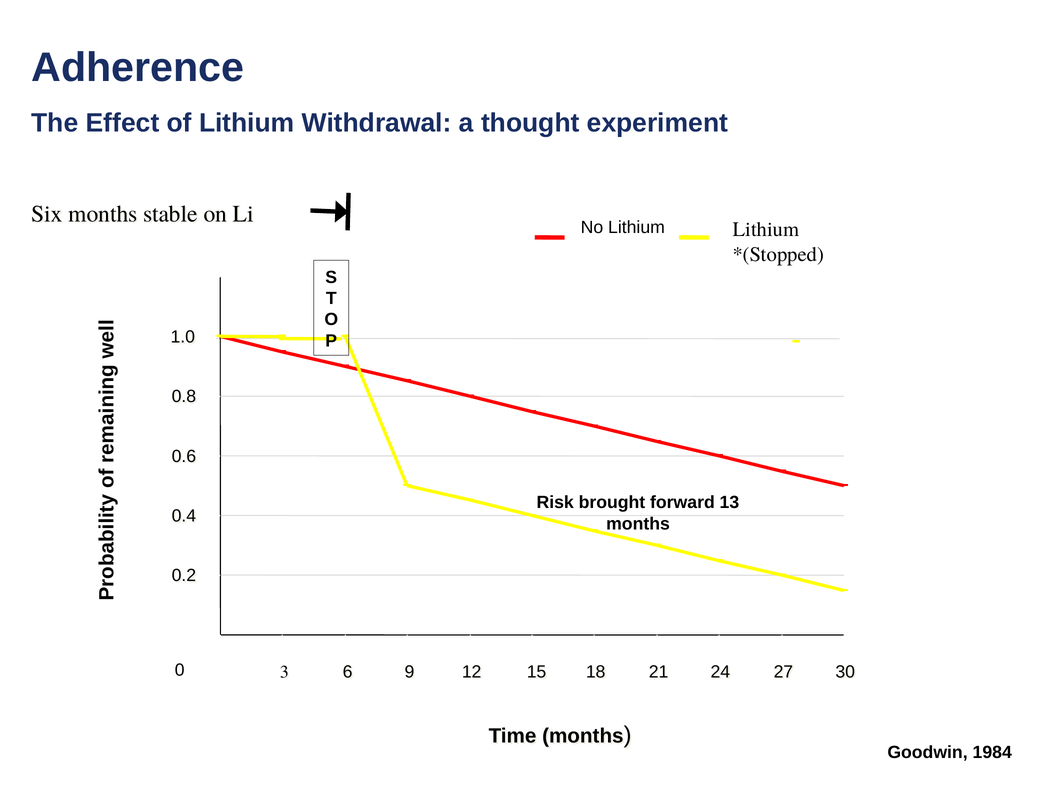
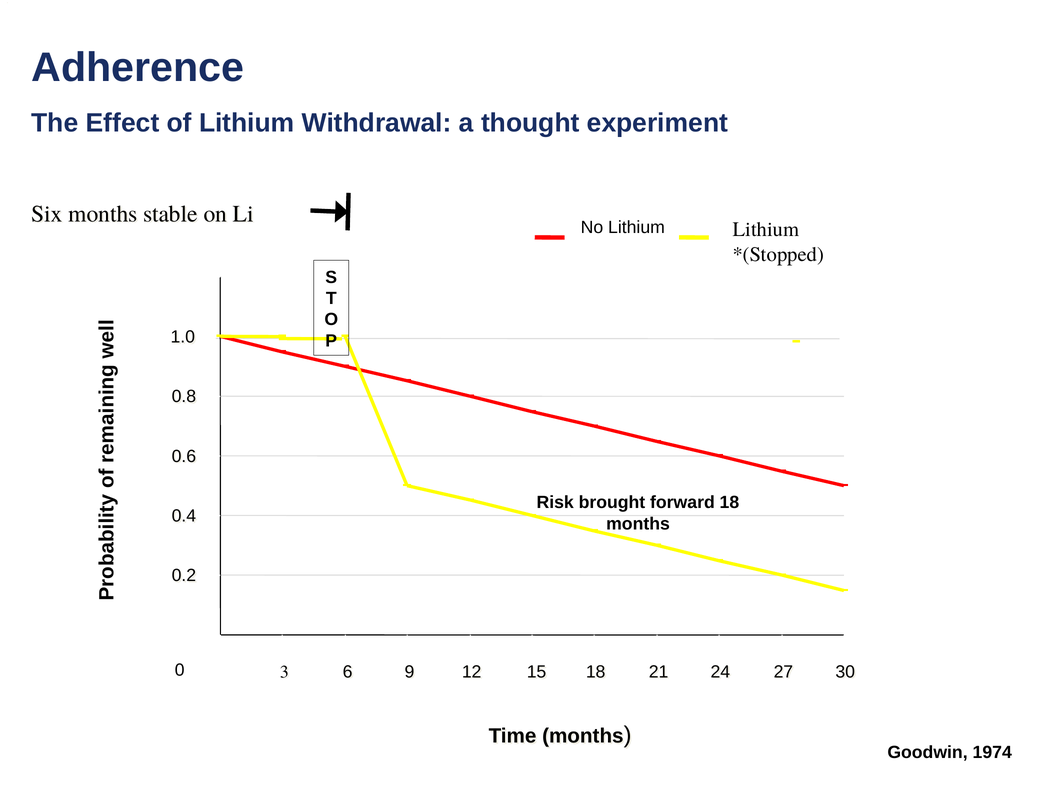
forward 13: 13 -> 18
1984: 1984 -> 1974
